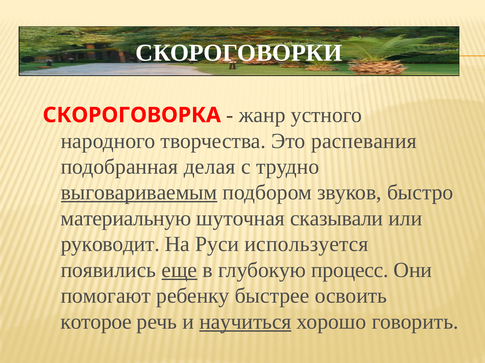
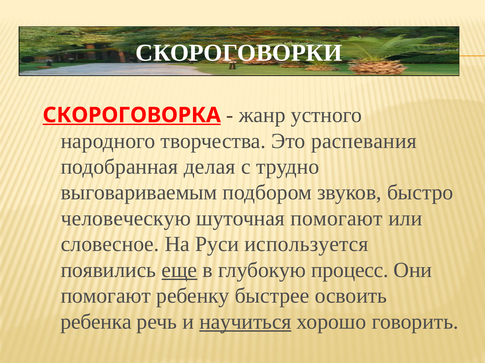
СКОРОГОВОРКА underline: none -> present
выговариваемым underline: present -> none
материальную: материальную -> человеческую
шуточная сказывали: сказывали -> помогают
руководит: руководит -> словесное
которое: которое -> ребенка
